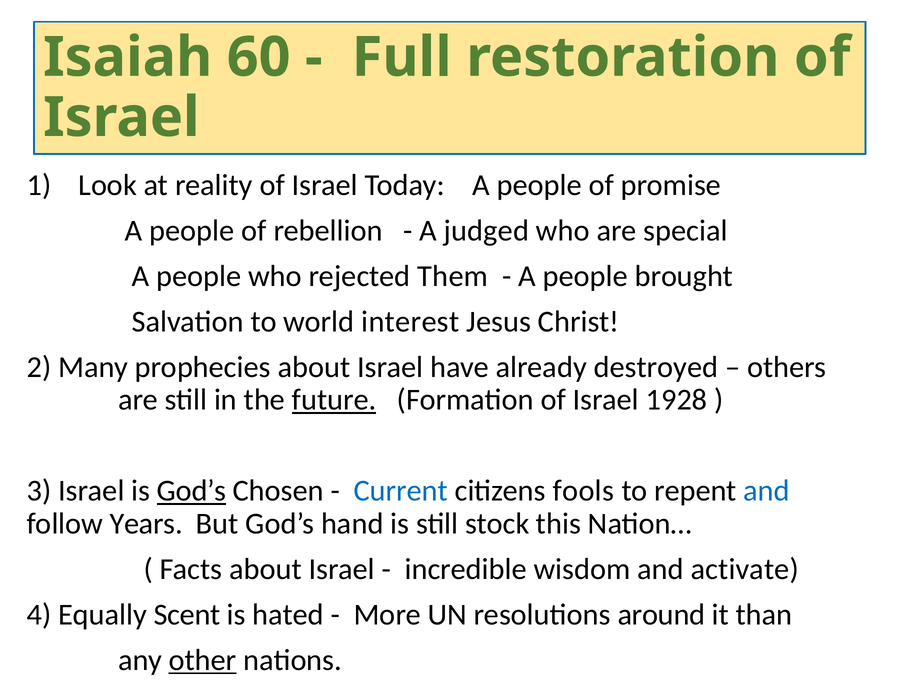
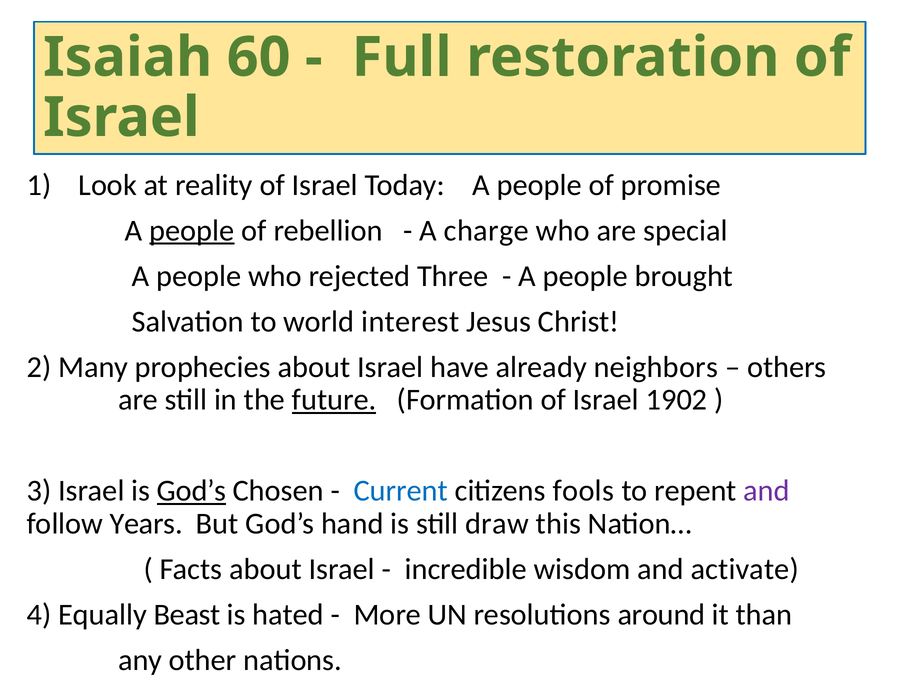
people at (192, 231) underline: none -> present
judged: judged -> charge
Them: Them -> Three
destroyed: destroyed -> neighbors
1928: 1928 -> 1902
and at (767, 491) colour: blue -> purple
stock: stock -> draw
Scent: Scent -> Beast
other underline: present -> none
